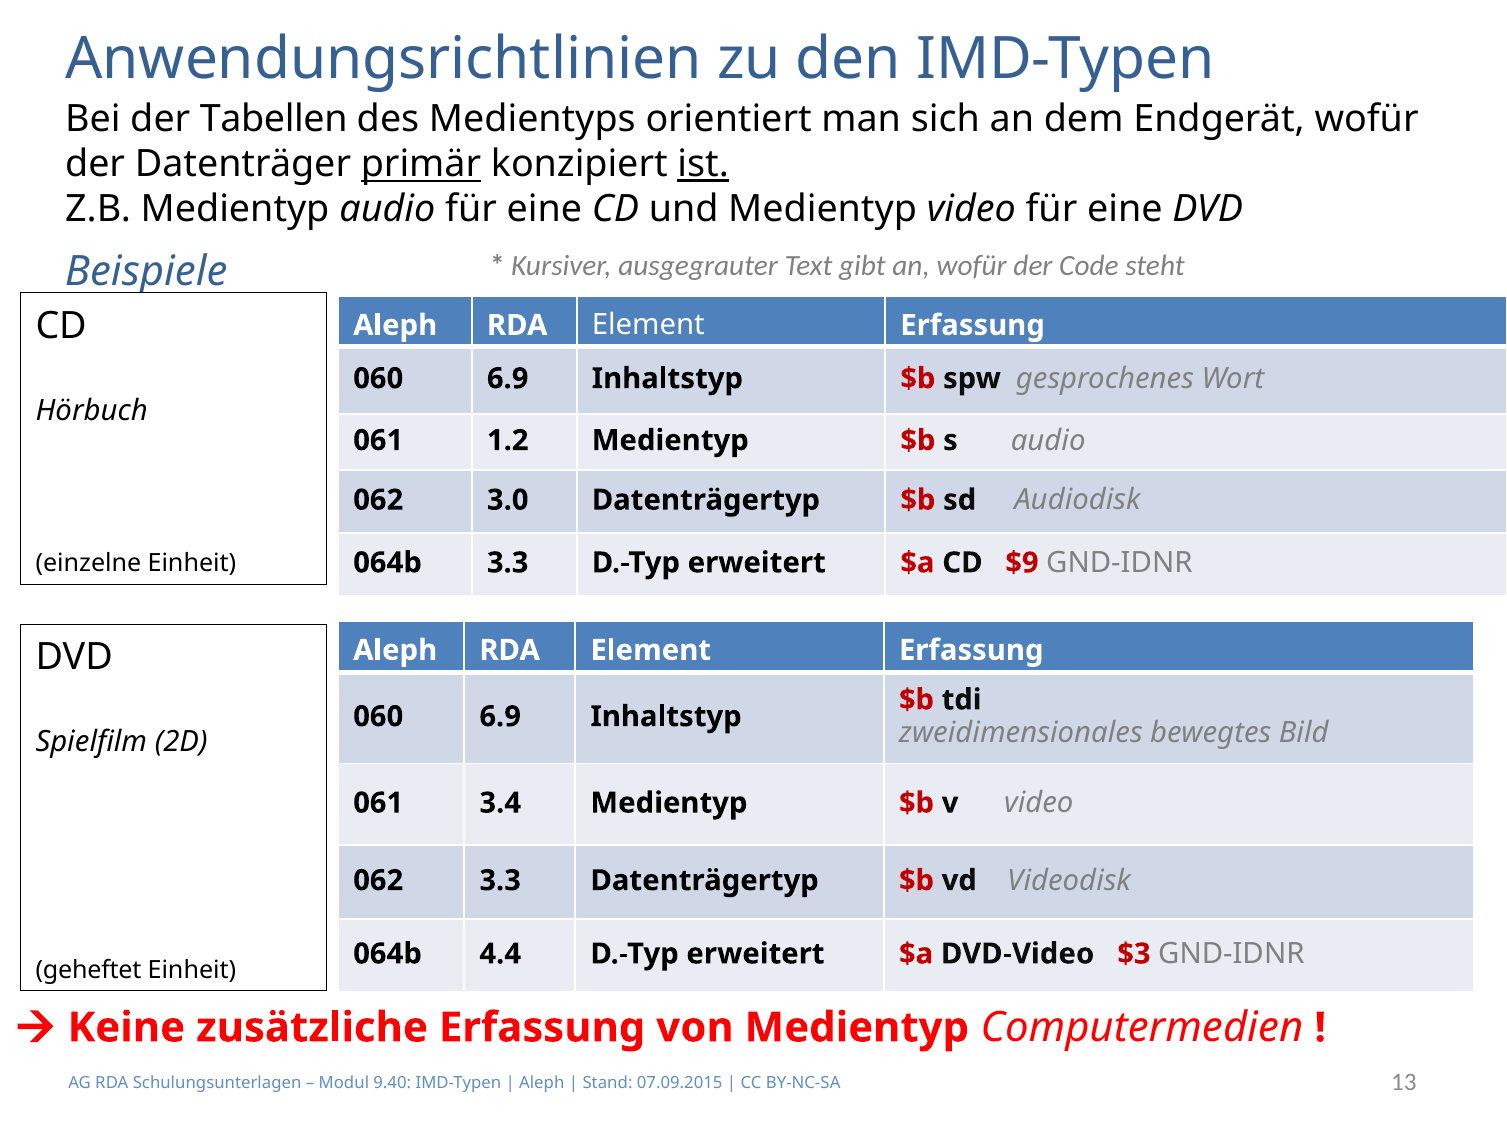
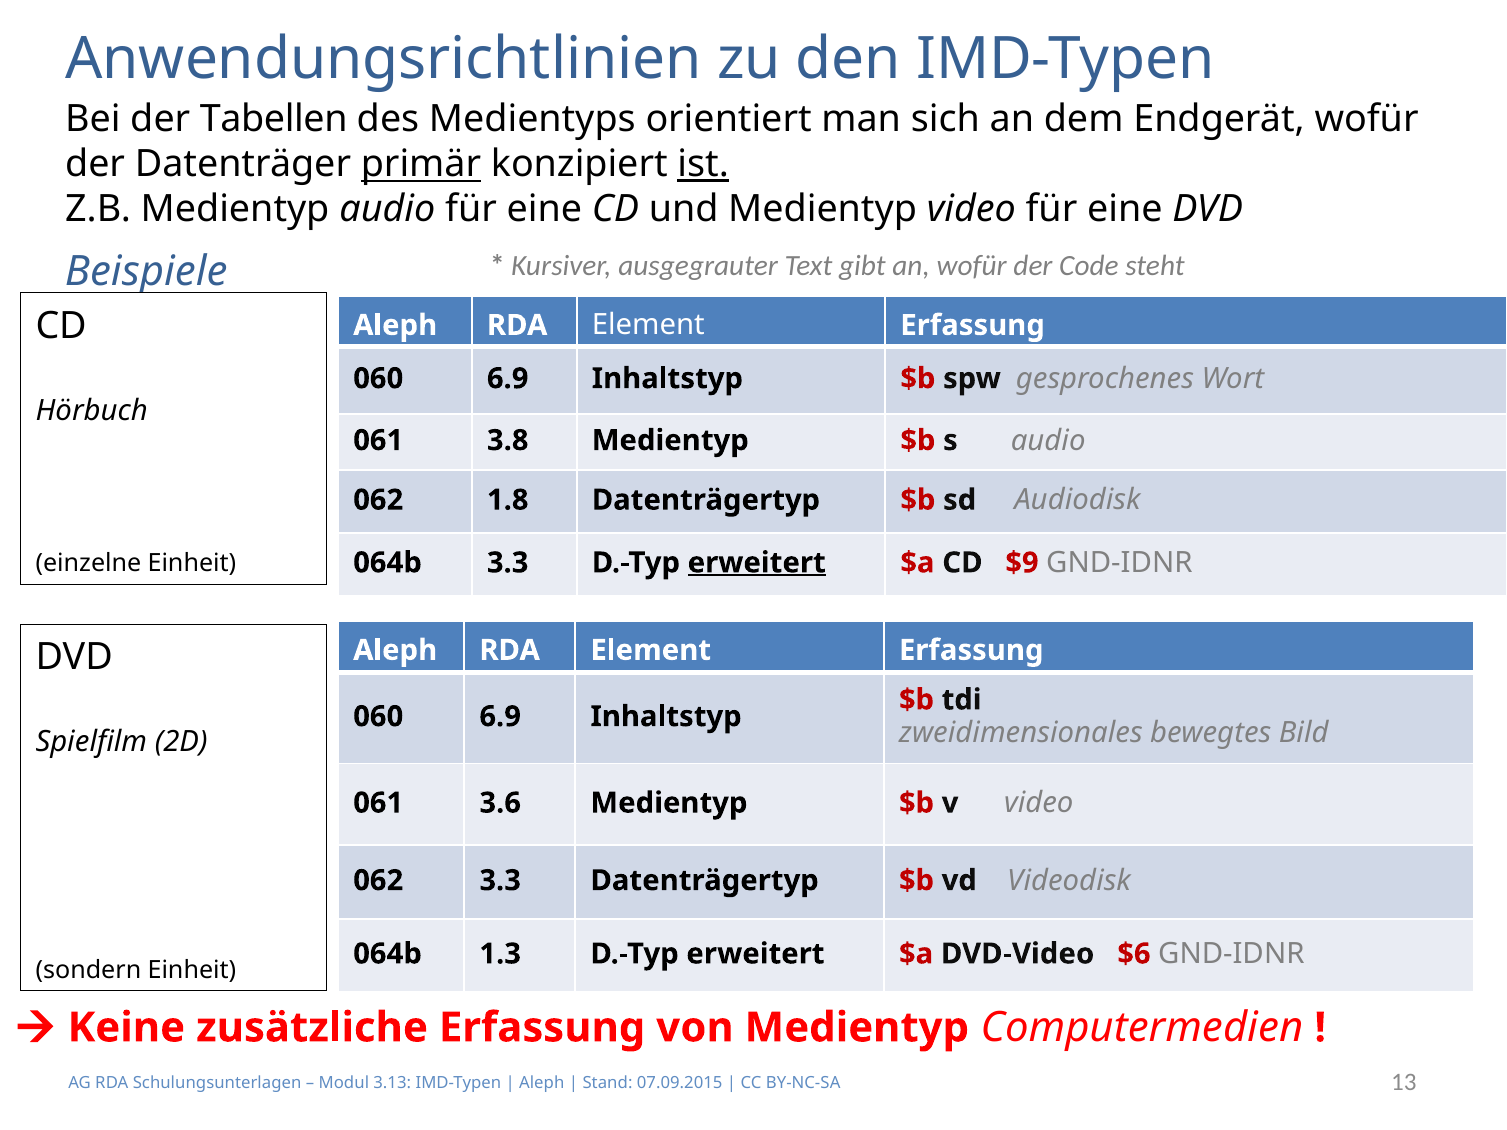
1.2: 1.2 -> 3.8
3.0: 3.0 -> 1.8
erweitert at (757, 563) underline: none -> present
3.4: 3.4 -> 3.6
4.4: 4.4 -> 1.3
$3: $3 -> $6
geheftet: geheftet -> sondern
9.40: 9.40 -> 3.13
